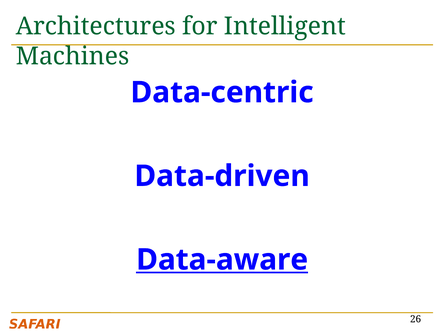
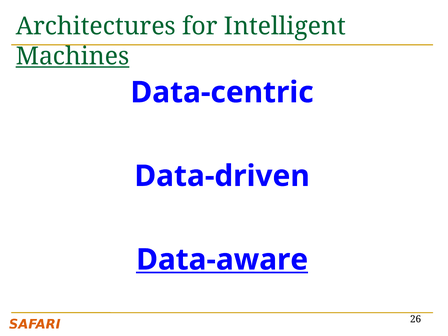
Machines underline: none -> present
